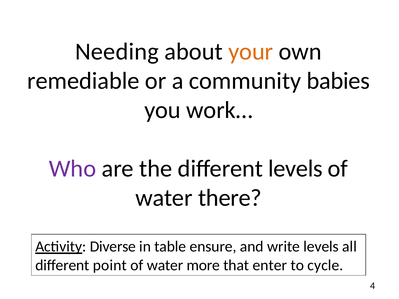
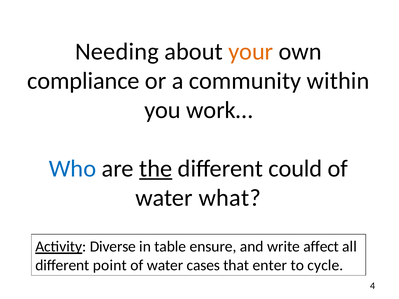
remediable: remediable -> compliance
babies: babies -> within
Who colour: purple -> blue
the underline: none -> present
different levels: levels -> could
there: there -> what
write levels: levels -> affect
more: more -> cases
